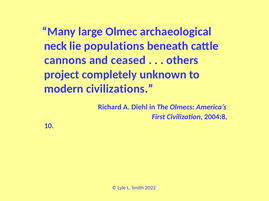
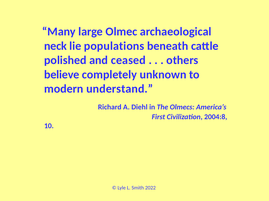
cannons: cannons -> polished
project: project -> believe
civilizations: civilizations -> understand
